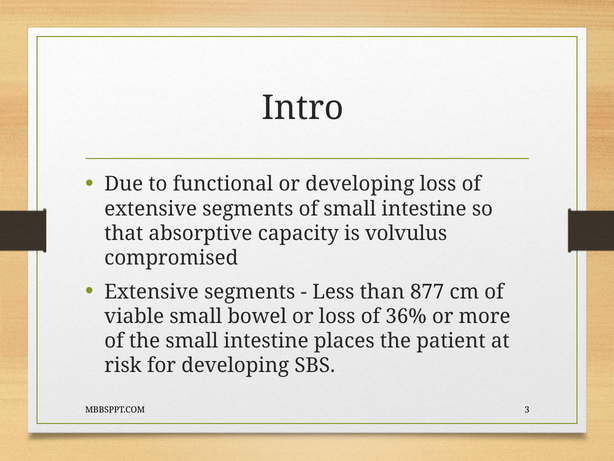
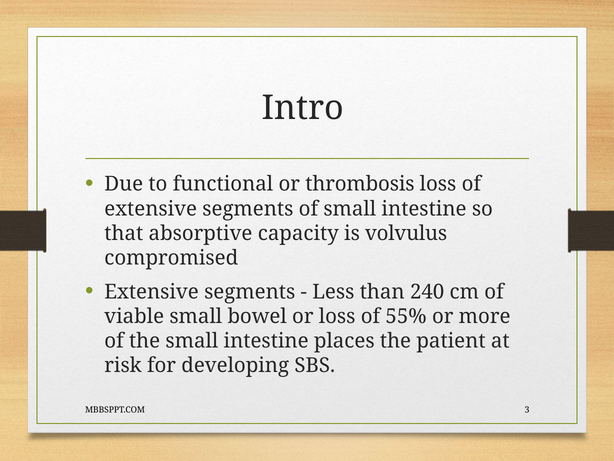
or developing: developing -> thrombosis
877: 877 -> 240
36%: 36% -> 55%
